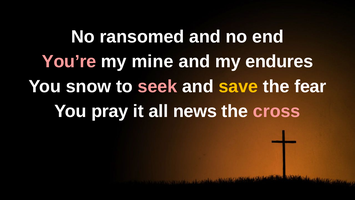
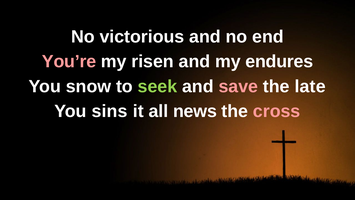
ransomed: ransomed -> victorious
mine: mine -> risen
seek colour: pink -> light green
save colour: yellow -> pink
fear: fear -> late
pray: pray -> sins
